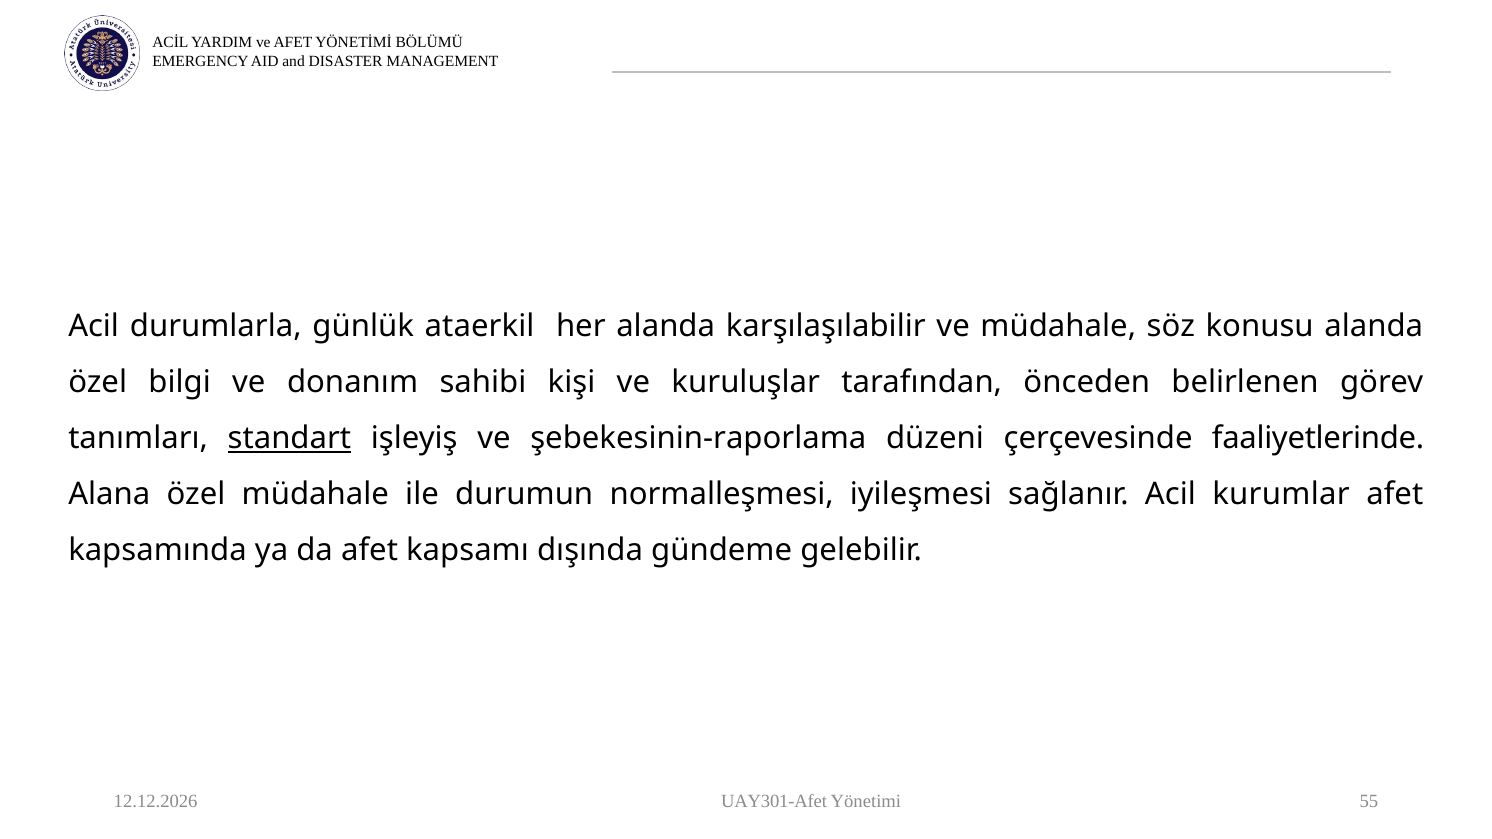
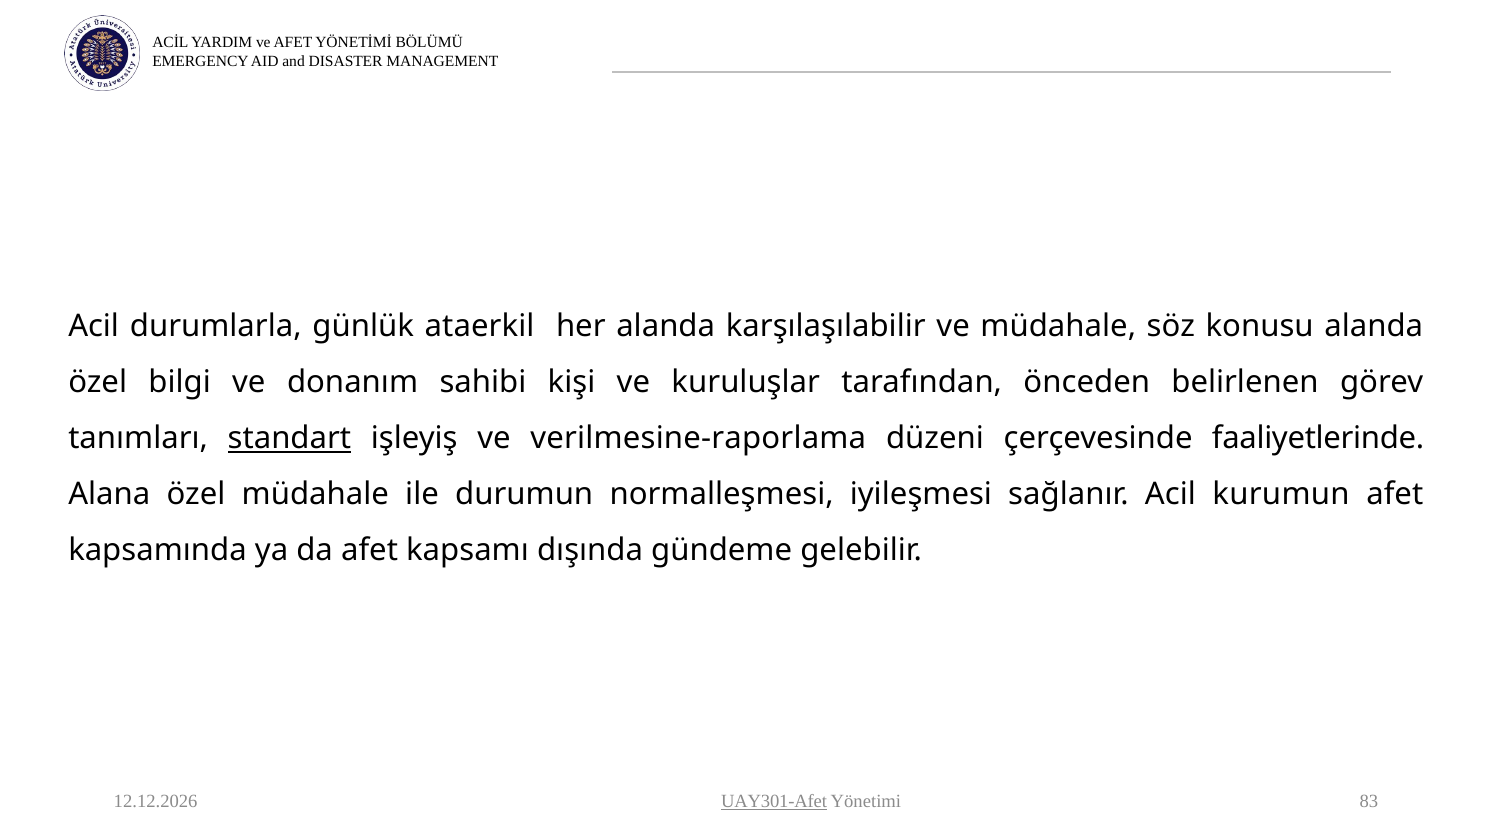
şebekesinin-raporlama: şebekesinin-raporlama -> verilmesine-raporlama
kurumlar: kurumlar -> kurumun
UAY301-Afet underline: none -> present
55: 55 -> 83
